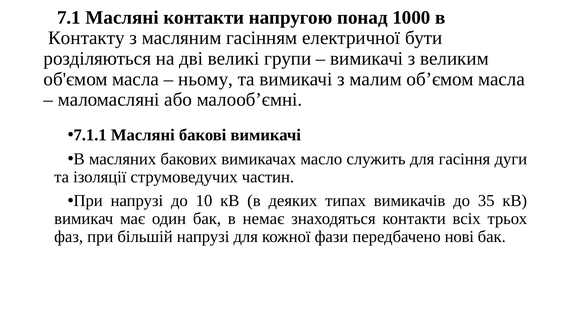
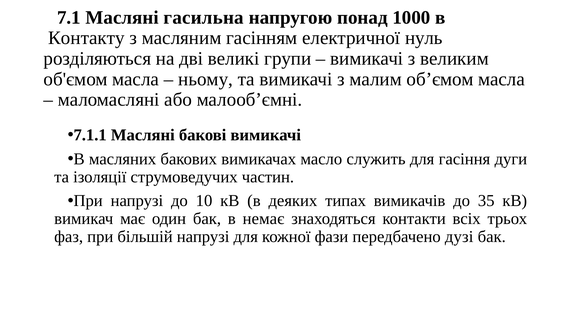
Масляні контакти: контакти -> гасильна
бути: бути -> нуль
нові: нові -> дузі
